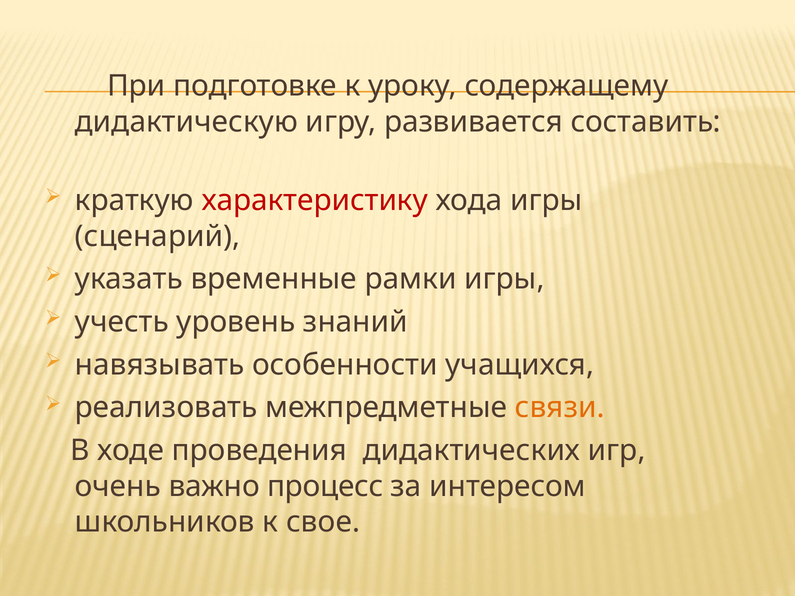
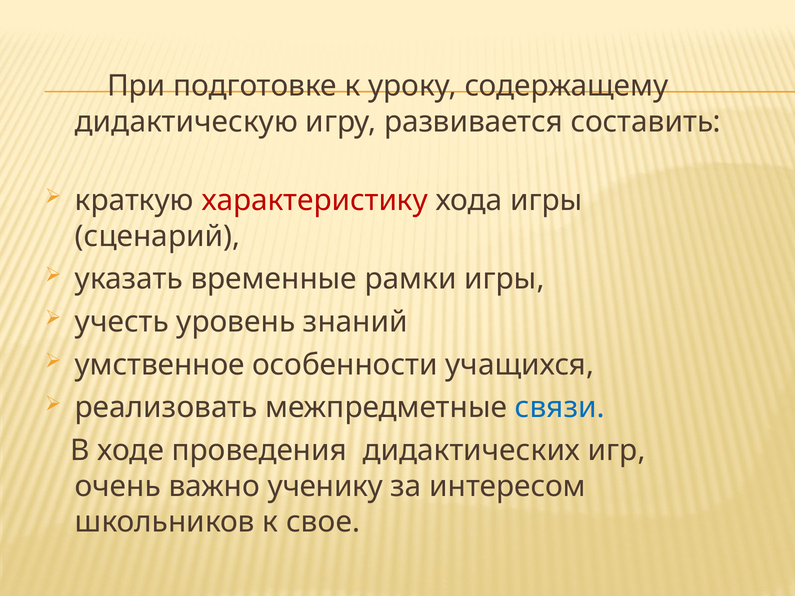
навязывать: навязывать -> умственное
связи colour: orange -> blue
процесс: процесс -> ученику
